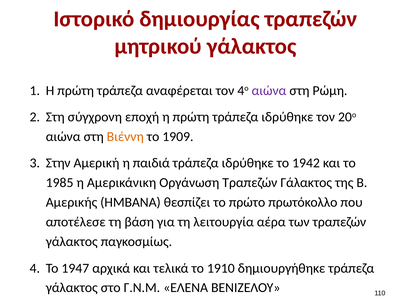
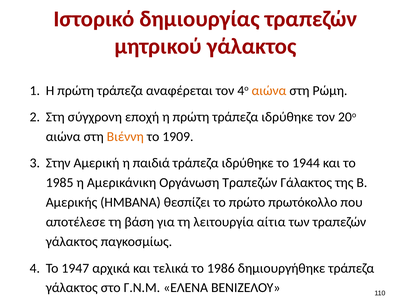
αιώνα at (269, 91) colour: purple -> orange
1942: 1942 -> 1944
αέρα: αέρα -> αίτια
1910: 1910 -> 1986
